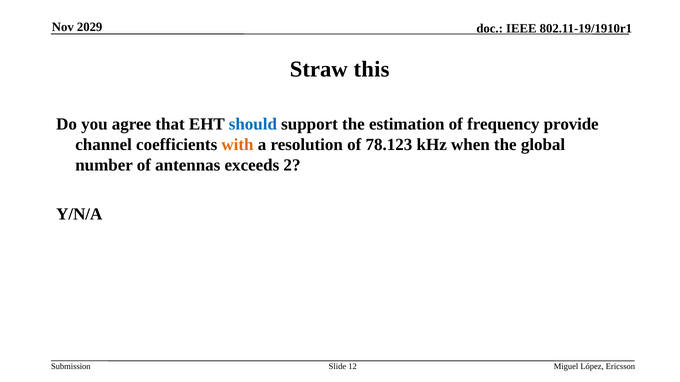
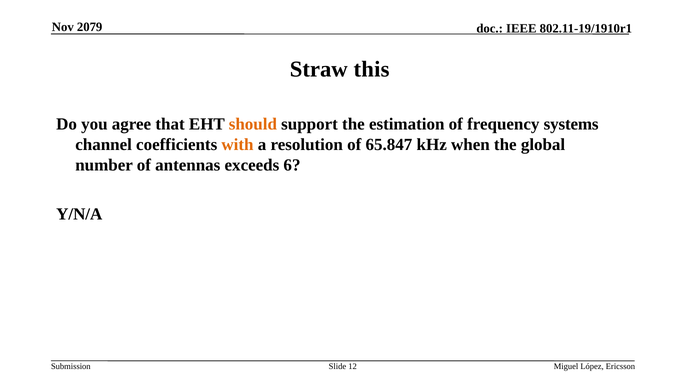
2029: 2029 -> 2079
should colour: blue -> orange
provide: provide -> systems
78.123: 78.123 -> 65.847
2: 2 -> 6
